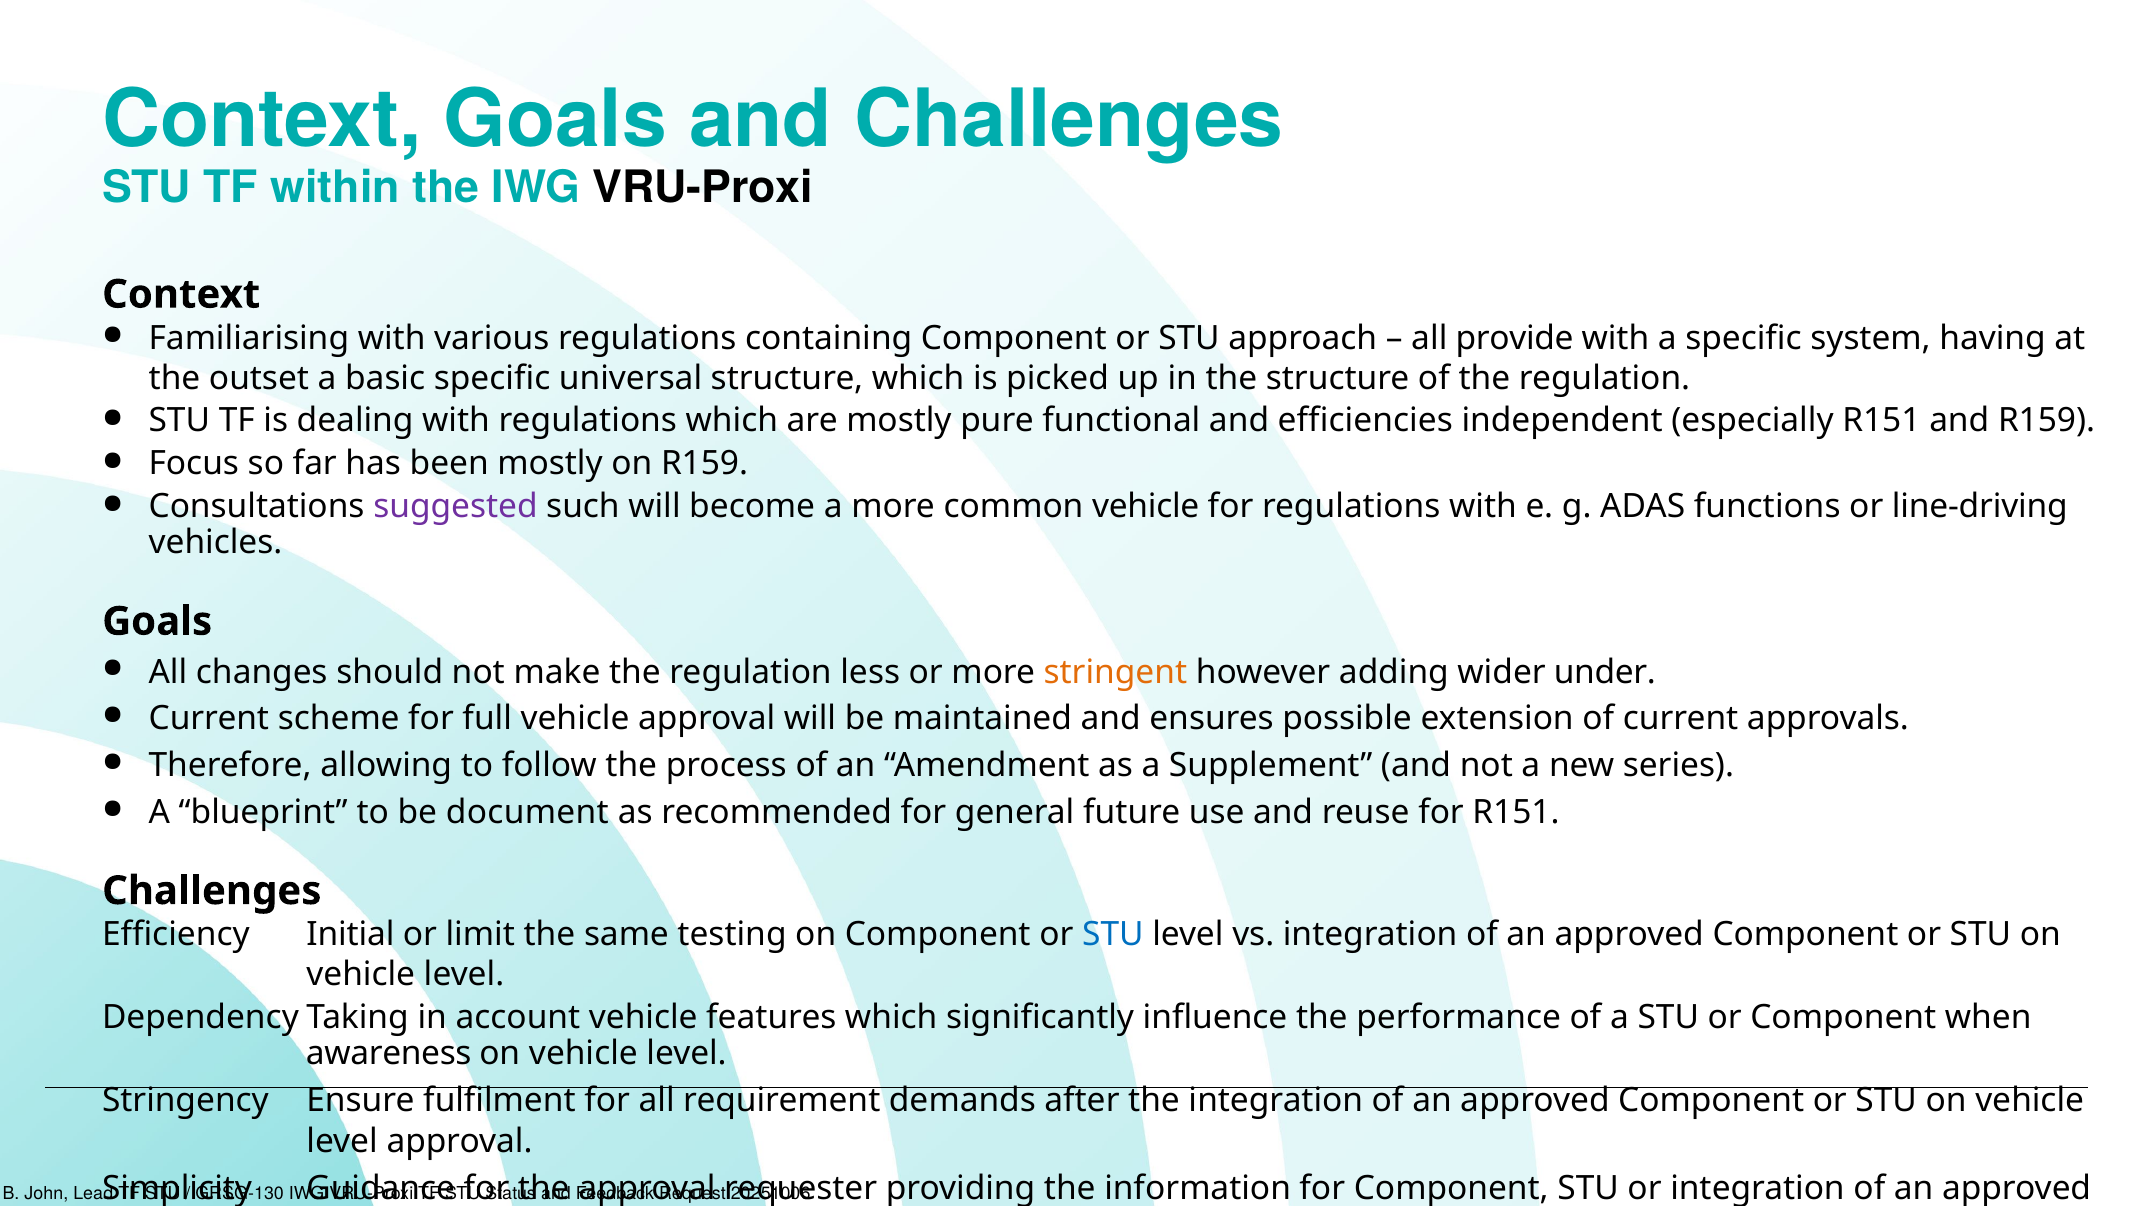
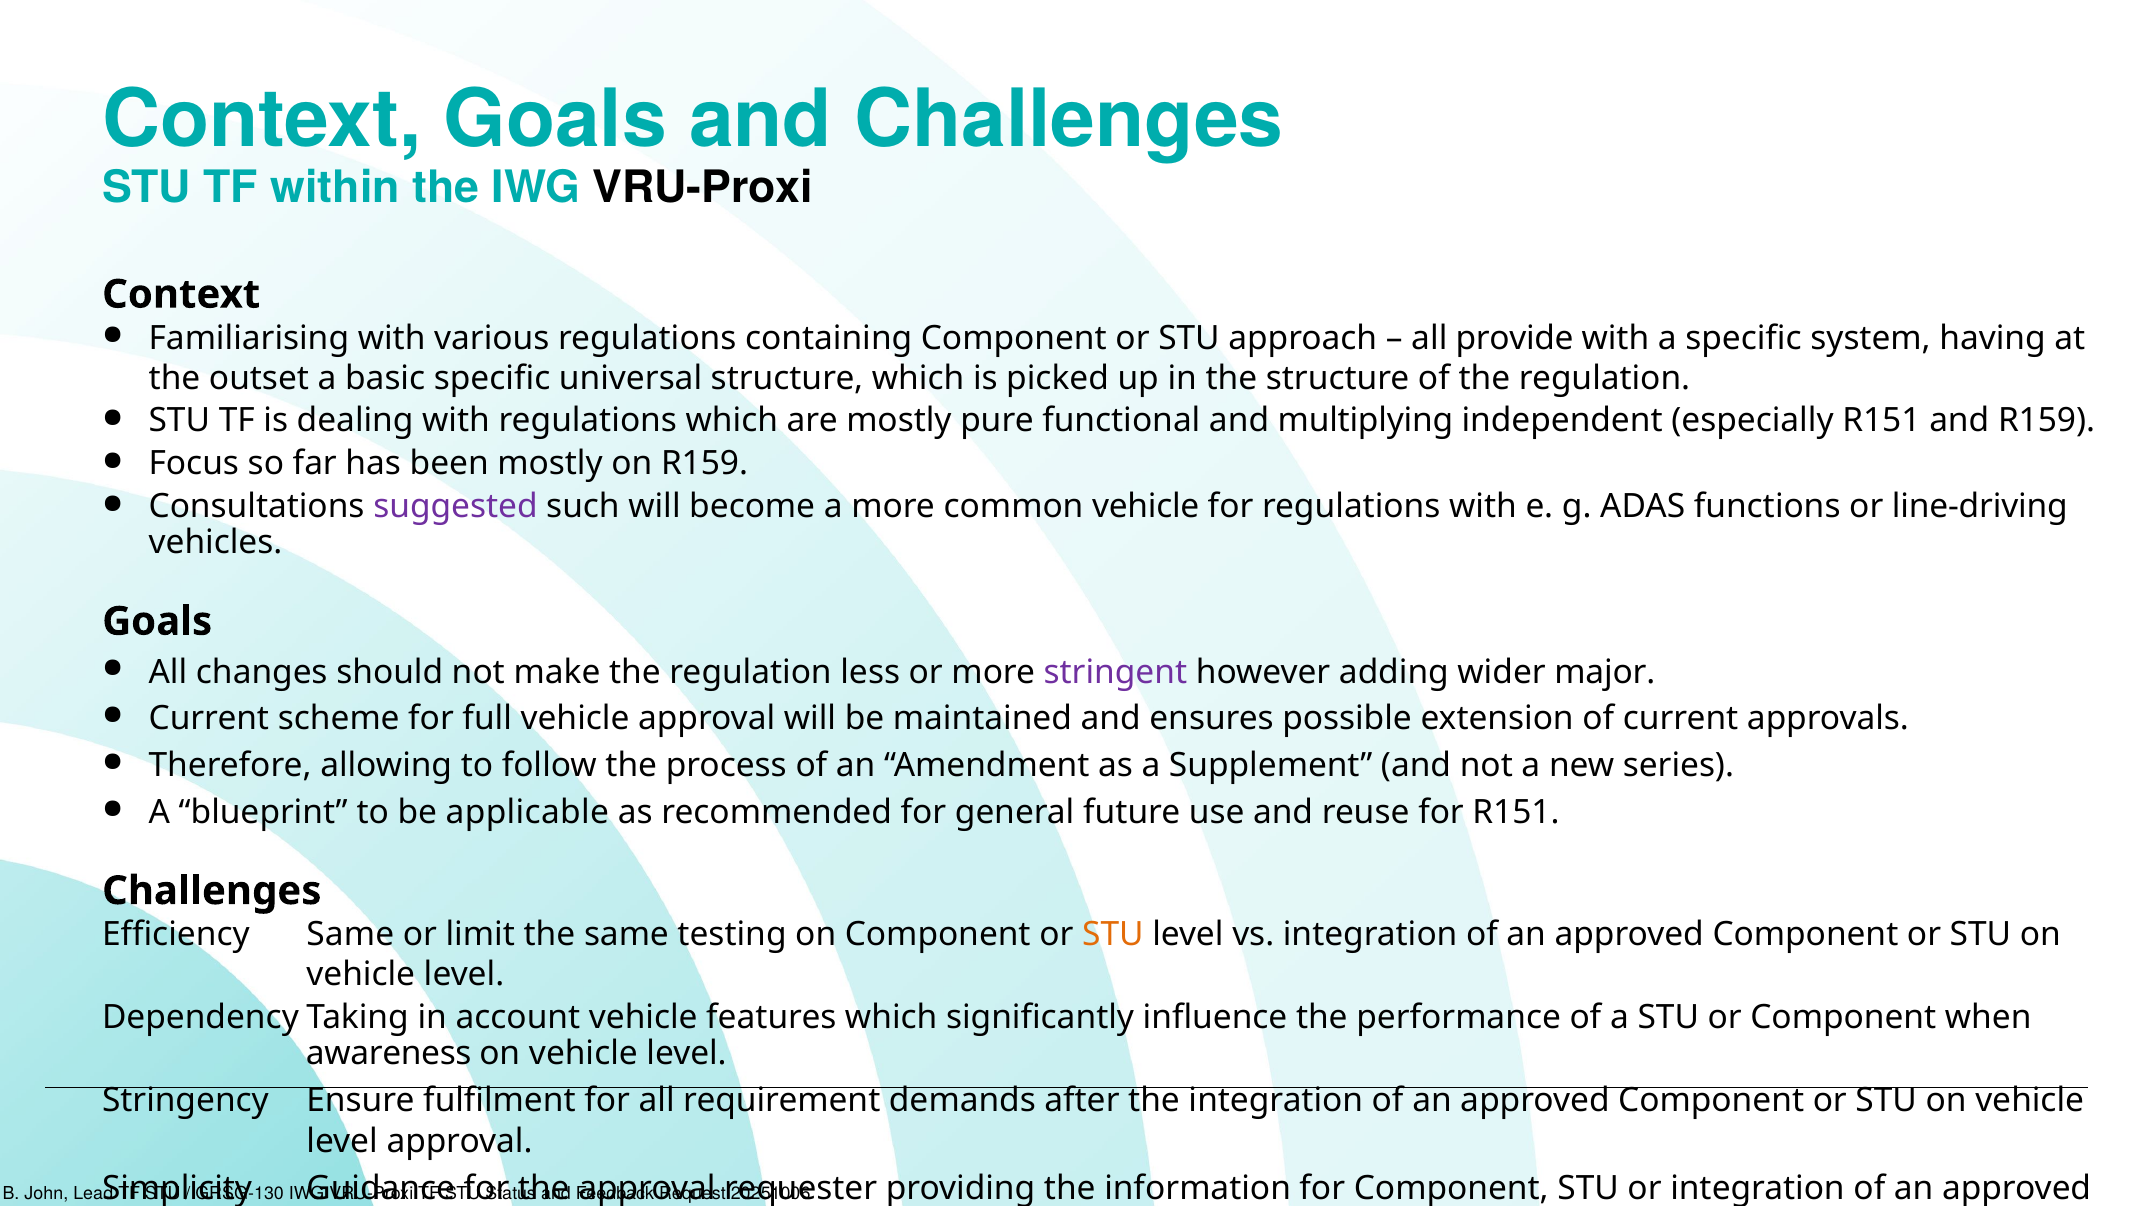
efficiencies: efficiencies -> multiplying
stringent colour: orange -> purple
under: under -> major
document: document -> applicable
Efficiency Initial: Initial -> Same
STU at (1113, 935) colour: blue -> orange
